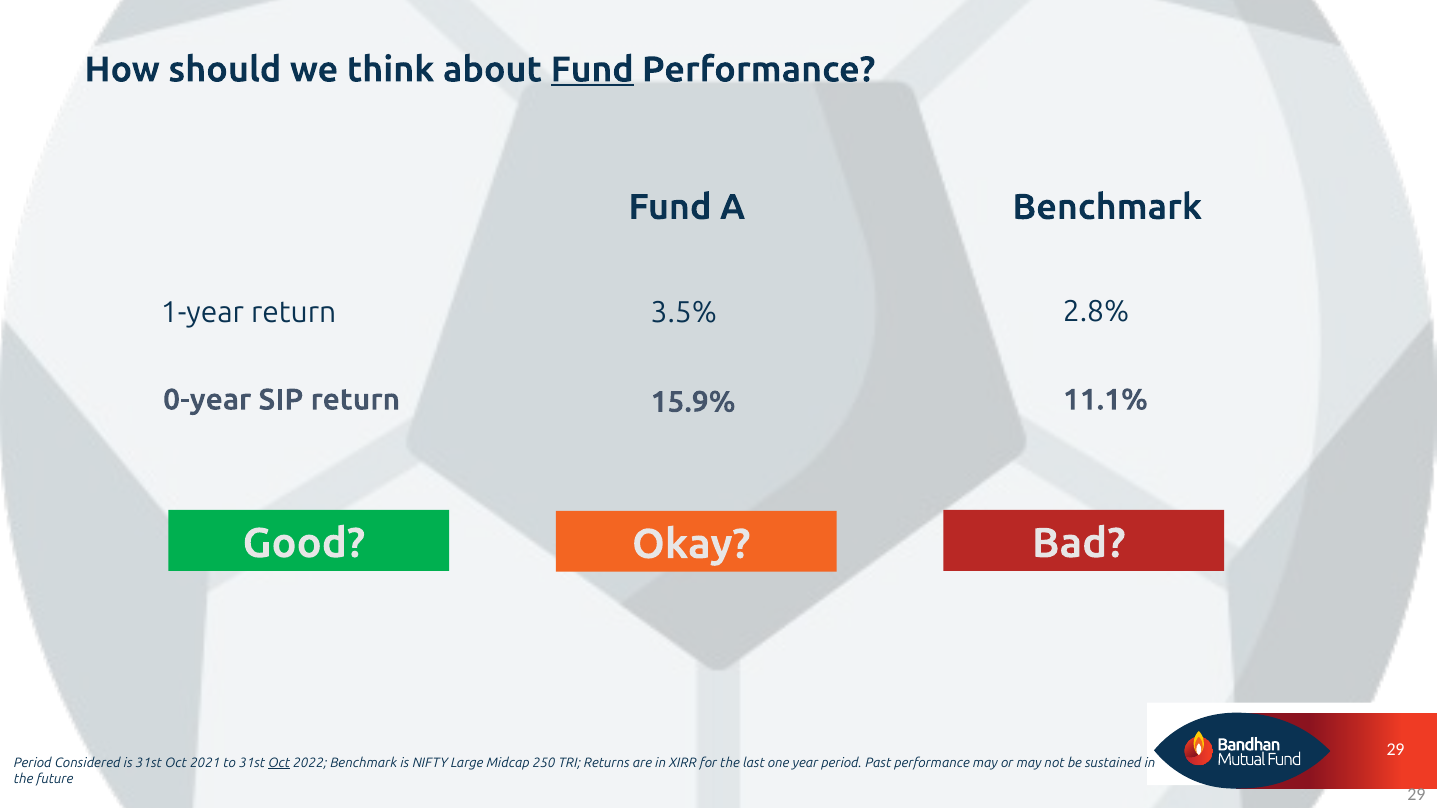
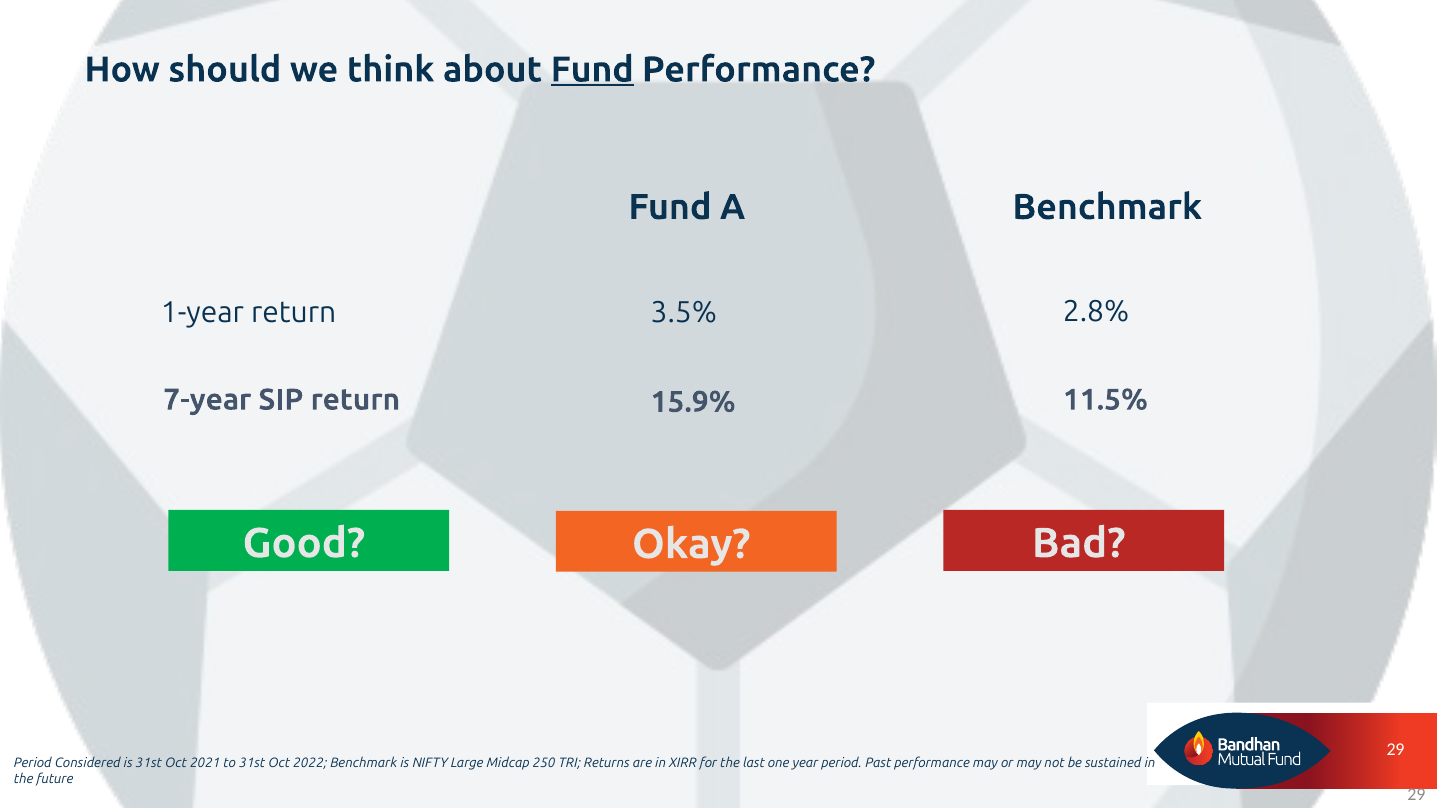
0-year: 0-year -> 7-year
11.1%: 11.1% -> 11.5%
Oct at (279, 763) underline: present -> none
